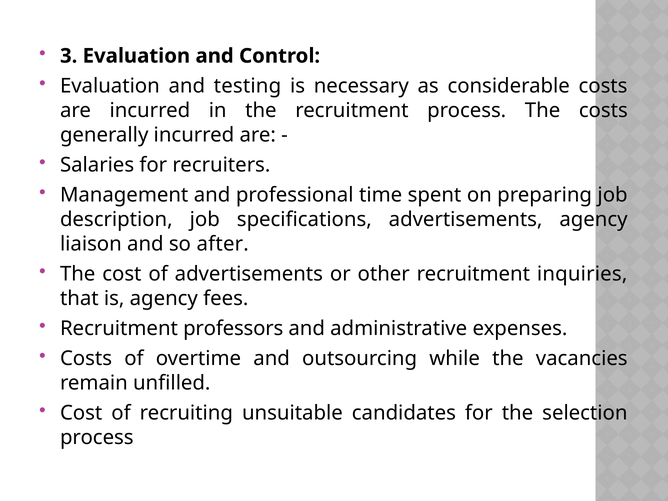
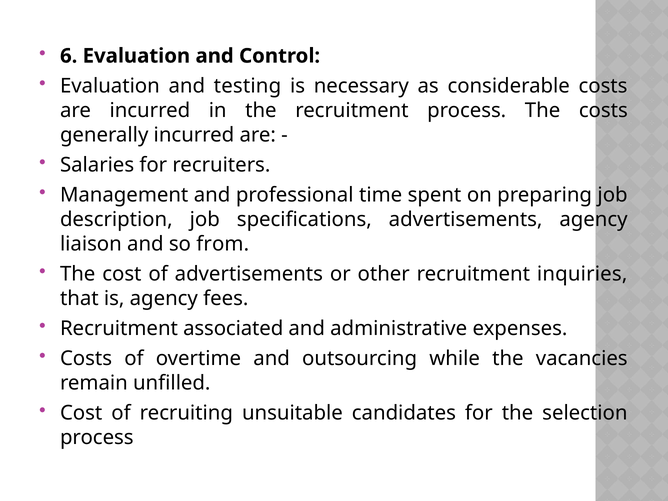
3: 3 -> 6
after: after -> from
professors: professors -> associated
